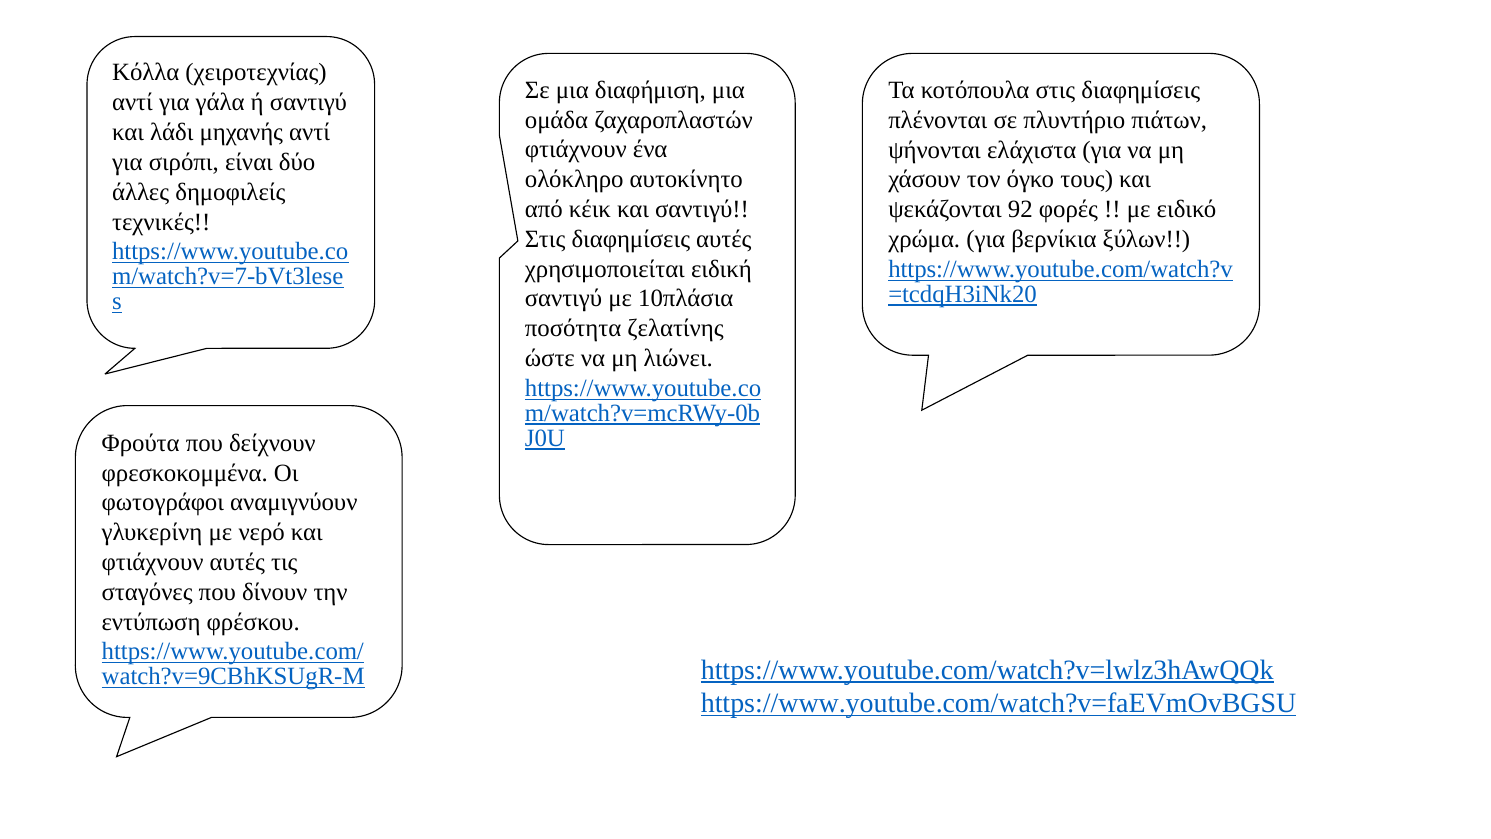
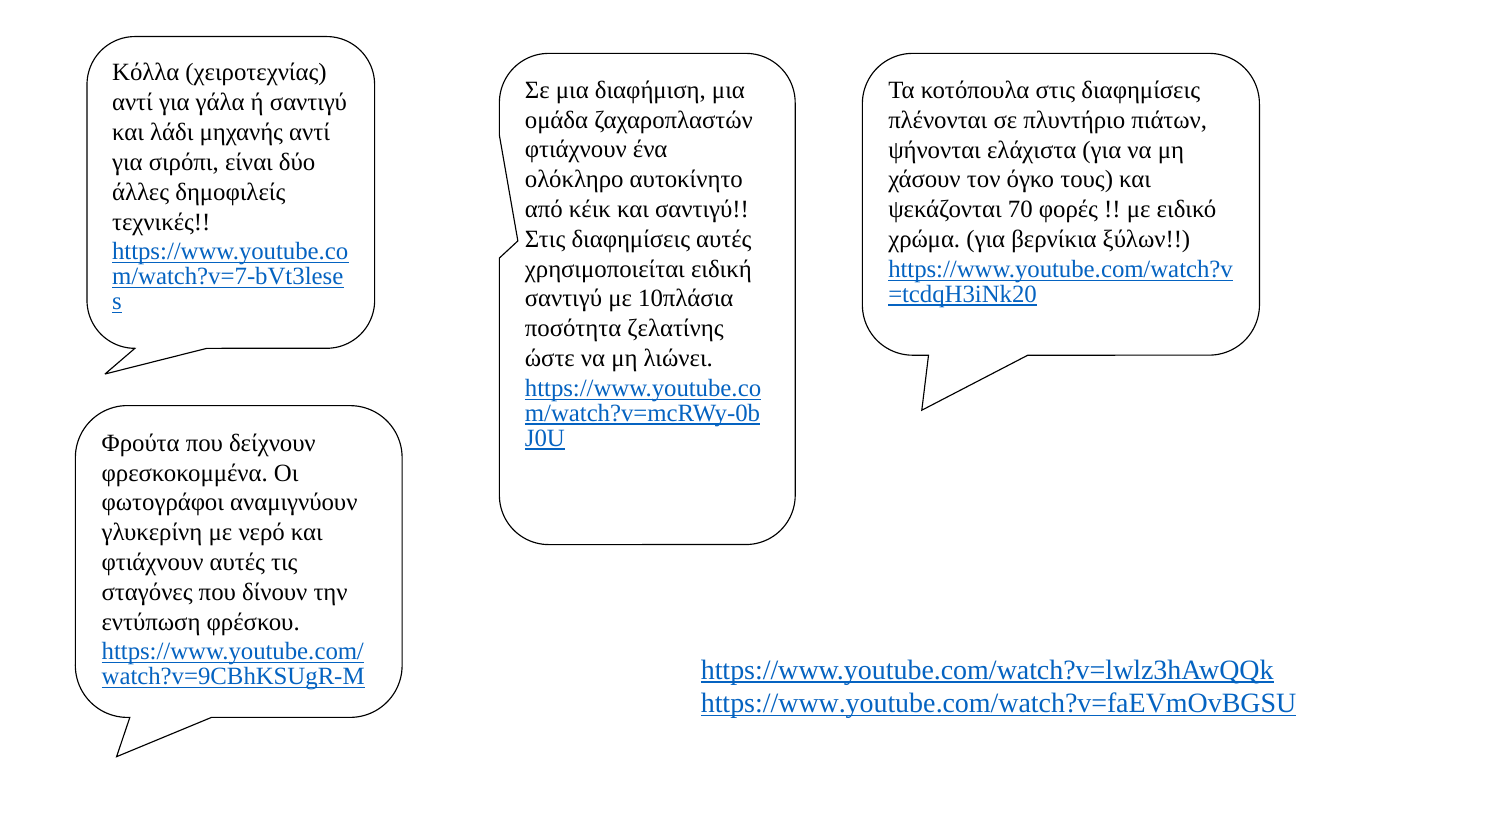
92: 92 -> 70
